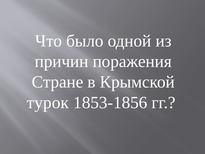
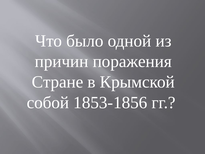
турок: турок -> собой
